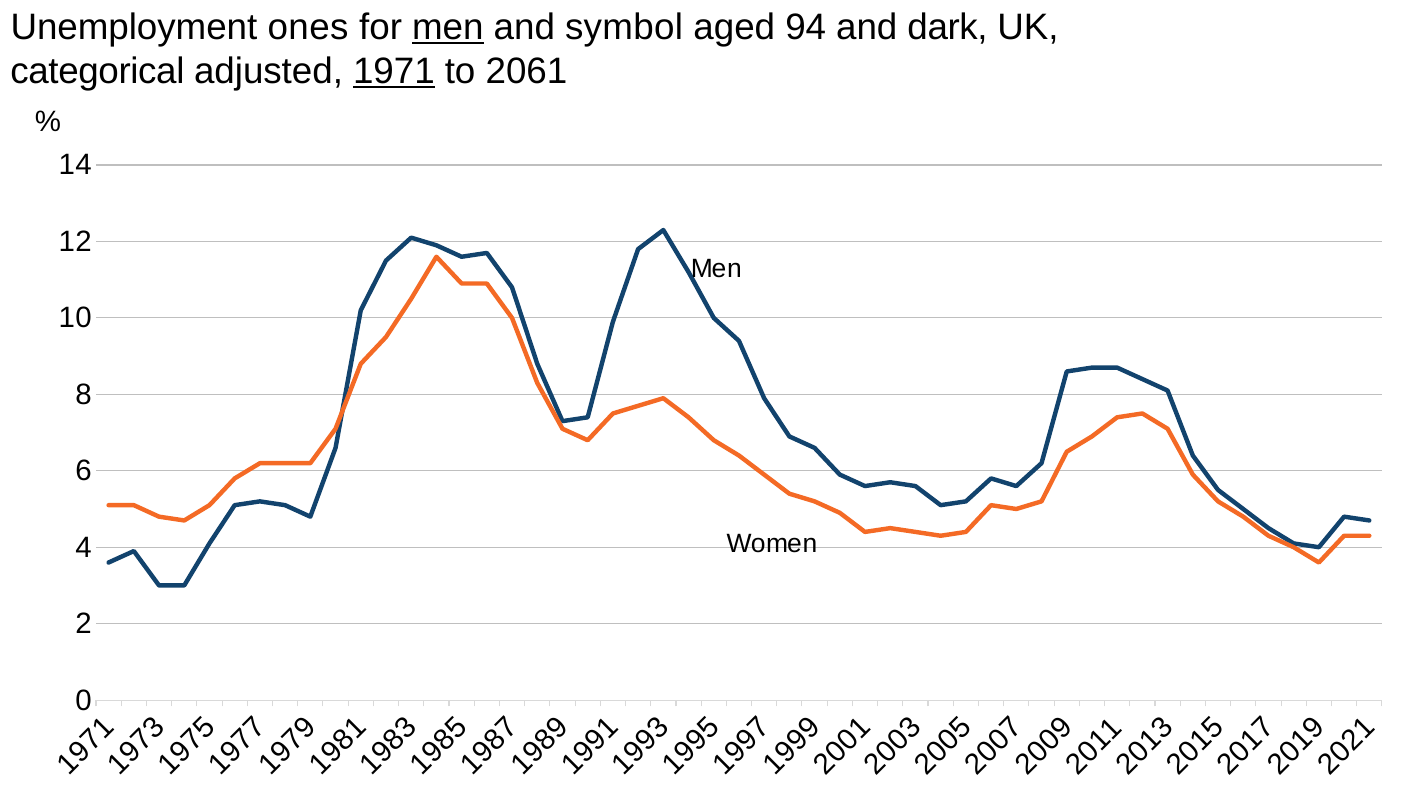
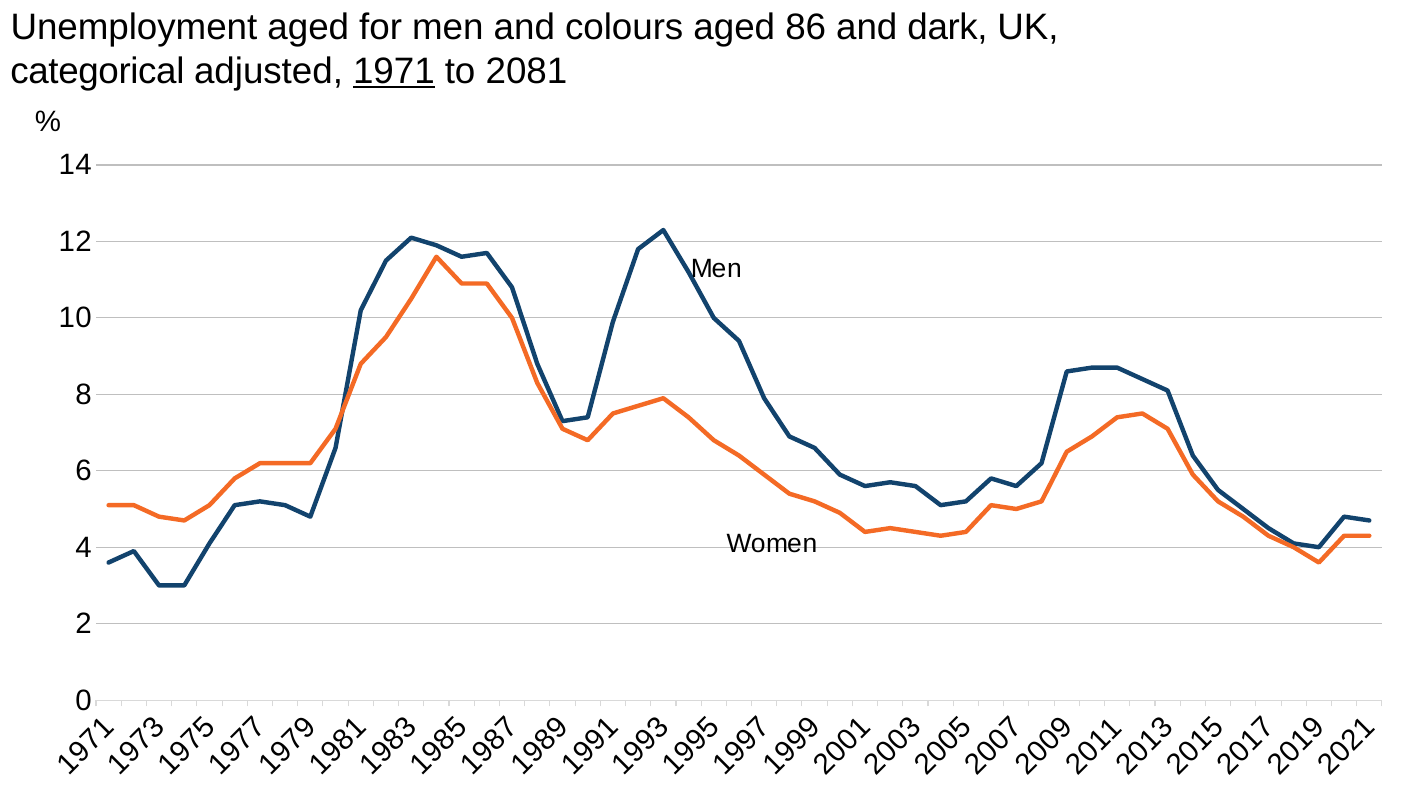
Unemployment ones: ones -> aged
men at (448, 27) underline: present -> none
symbol: symbol -> colours
94: 94 -> 86
2061: 2061 -> 2081
